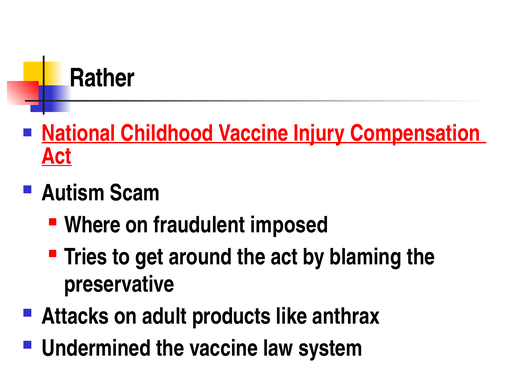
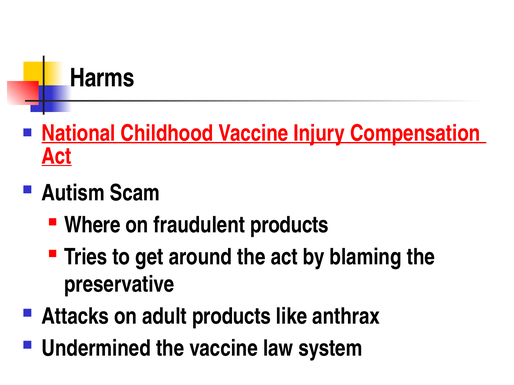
Rather: Rather -> Harms
fraudulent imposed: imposed -> products
